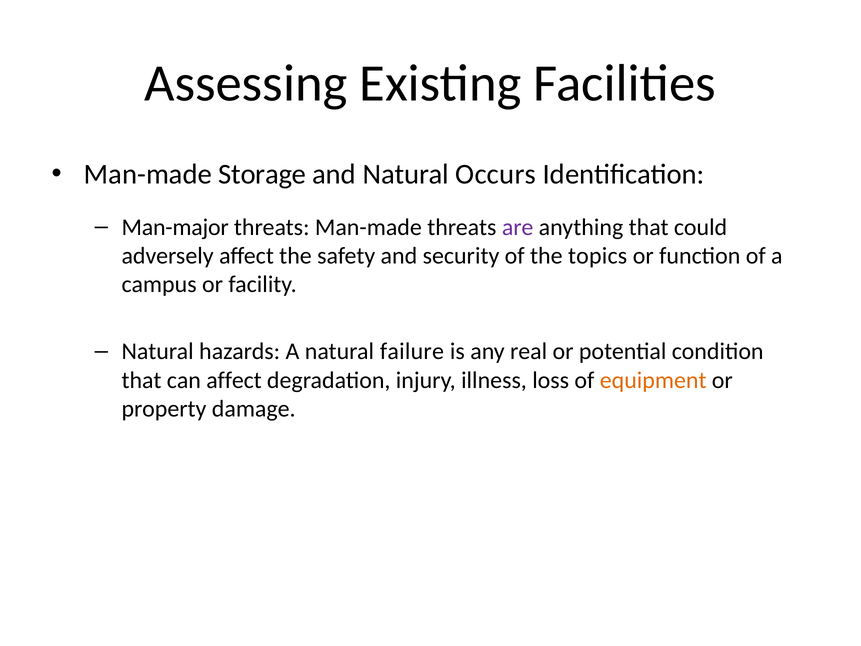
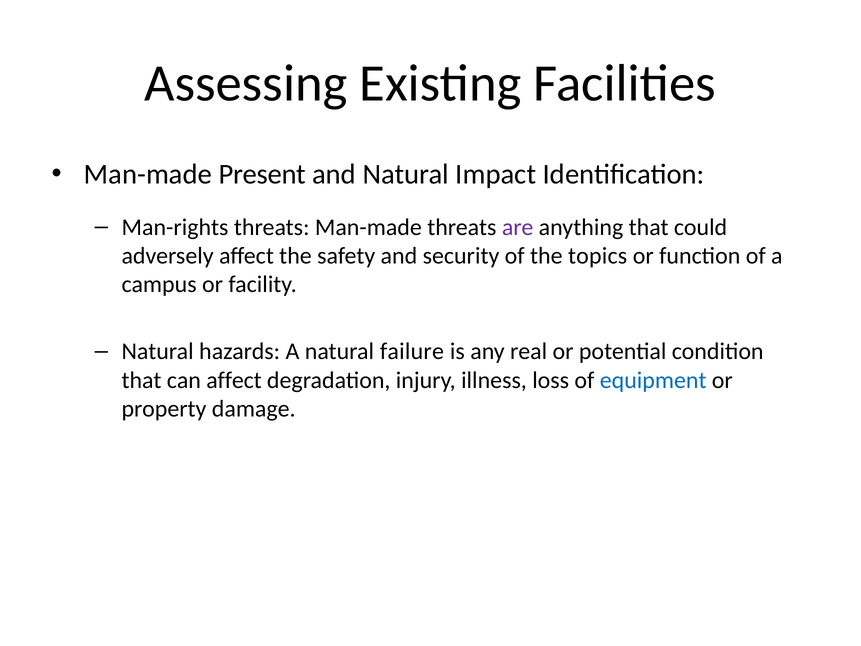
Storage: Storage -> Present
Occurs: Occurs -> Impact
Man-major: Man-major -> Man-rights
equipment colour: orange -> blue
